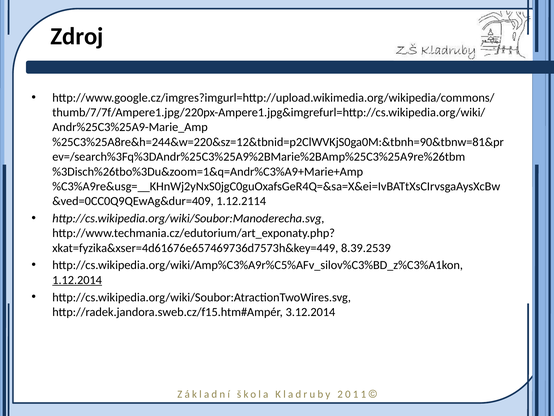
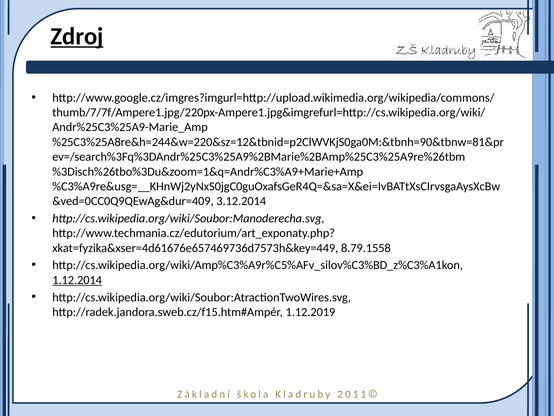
Zdroj underline: none -> present
1.12.2114: 1.12.2114 -> 3.12.2014
8.39.2539: 8.39.2539 -> 8.79.1558
3.12.2014: 3.12.2014 -> 1.12.2019
